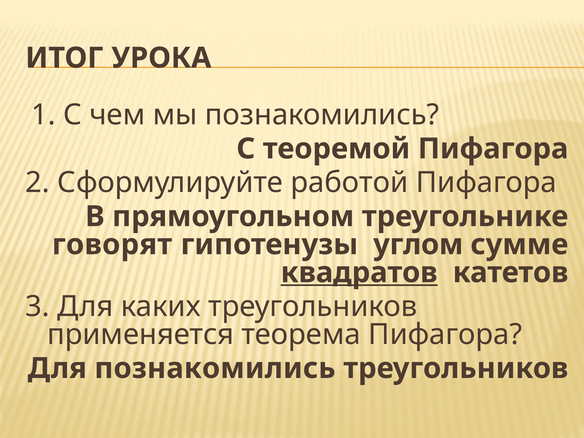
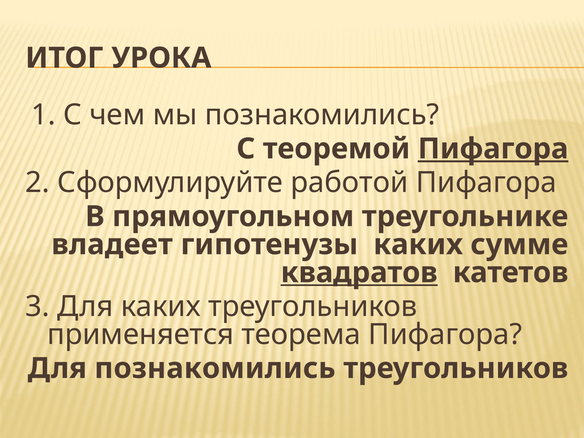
Пифагора at (493, 149) underline: none -> present
говорят: говорят -> владеет
гипотенузы углом: углом -> каких
